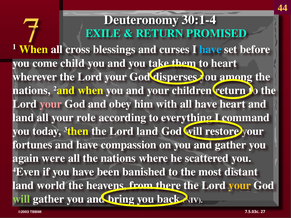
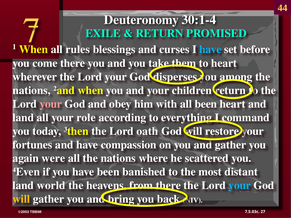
cross: cross -> rules
come child: child -> there
all have: have -> been
Lord land: land -> oath
your at (240, 186) colour: yellow -> light blue
will at (21, 199) colour: light green -> yellow
